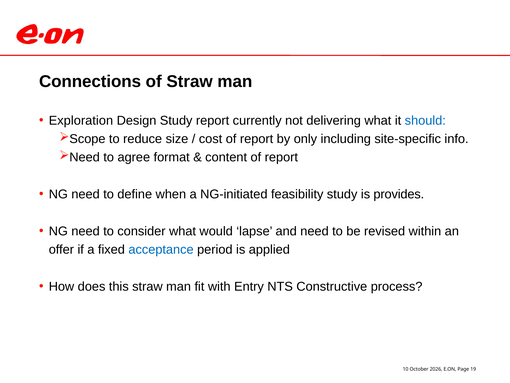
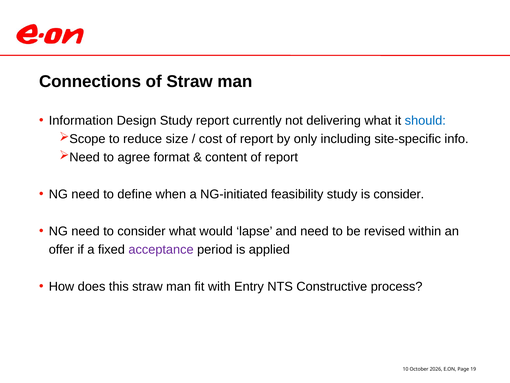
Exploration: Exploration -> Information
is provides: provides -> consider
acceptance colour: blue -> purple
